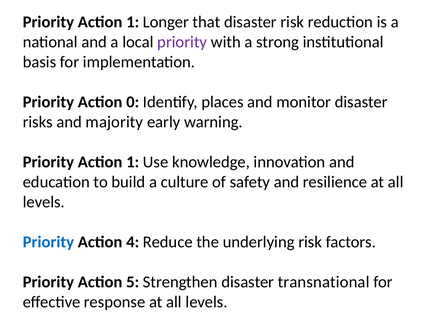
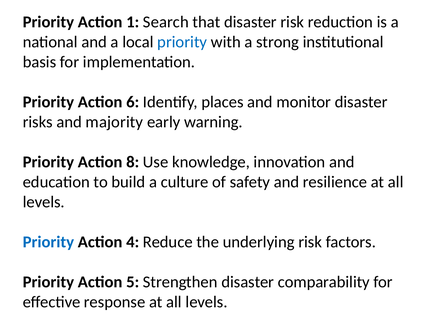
Longer: Longer -> Search
priority at (182, 42) colour: purple -> blue
0: 0 -> 6
1 at (133, 162): 1 -> 8
transnational: transnational -> comparability
